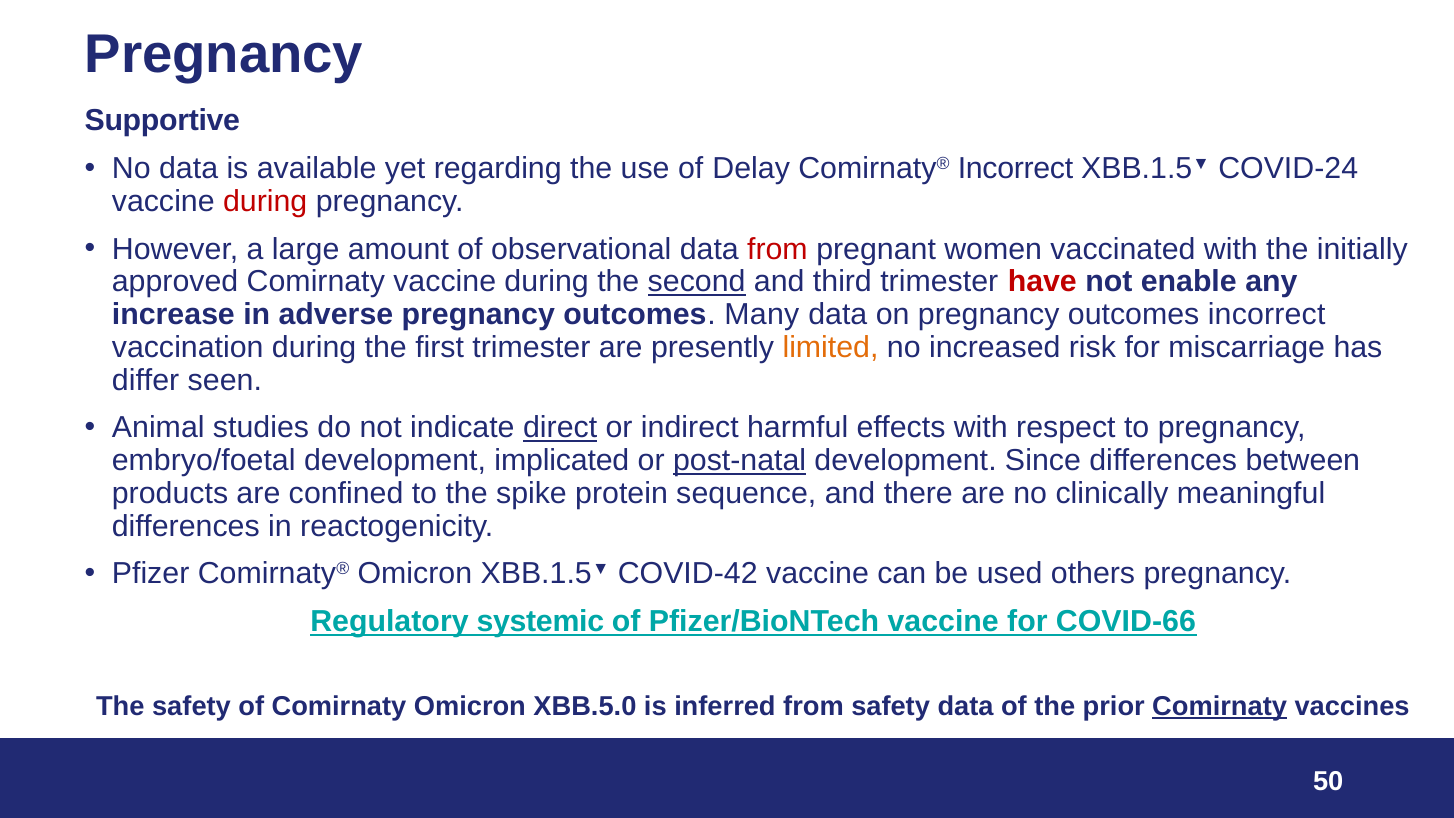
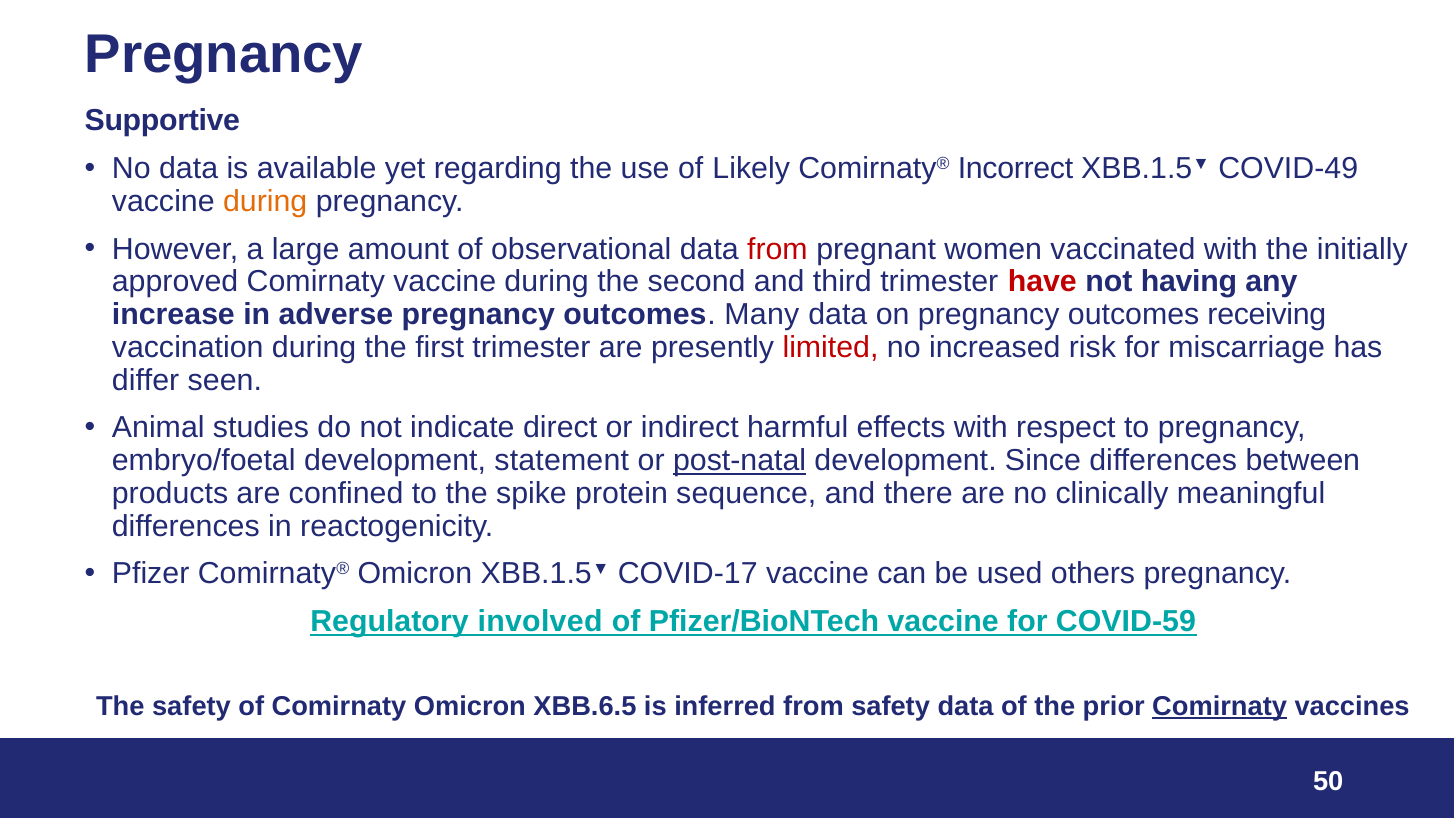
Delay: Delay -> Likely
COVID-24: COVID-24 -> COVID-49
during at (265, 201) colour: red -> orange
second underline: present -> none
enable: enable -> having
outcomes incorrect: incorrect -> receiving
limited colour: orange -> red
direct underline: present -> none
implicated: implicated -> statement
COVID-42: COVID-42 -> COVID-17
systemic: systemic -> involved
COVID-66: COVID-66 -> COVID-59
XBB.5.0: XBB.5.0 -> XBB.6.5
